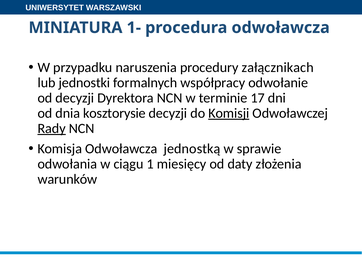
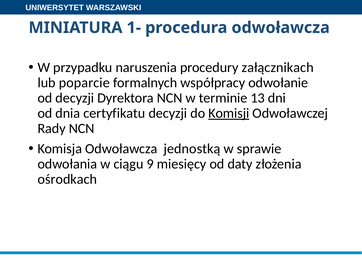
jednostki: jednostki -> poparcie
17: 17 -> 13
kosztorysie: kosztorysie -> certyfikatu
Rady underline: present -> none
1: 1 -> 9
warunków: warunków -> ośrodkach
